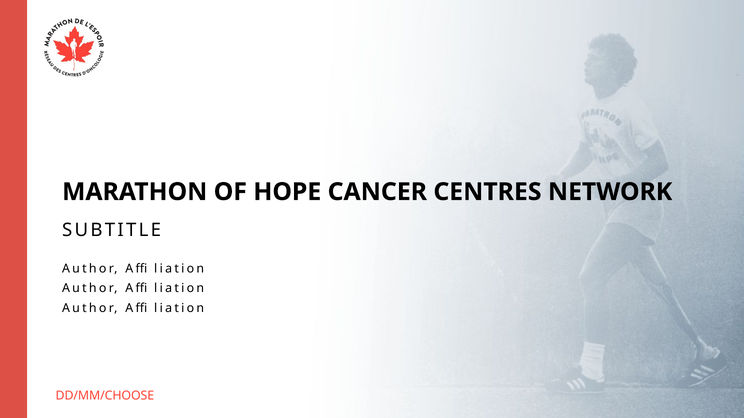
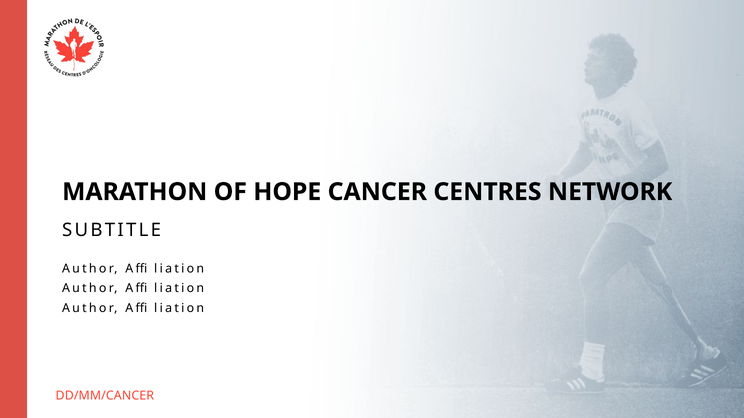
DD/MM/CHOOSE: DD/MM/CHOOSE -> DD/MM/CANCER
